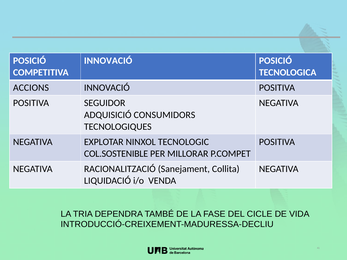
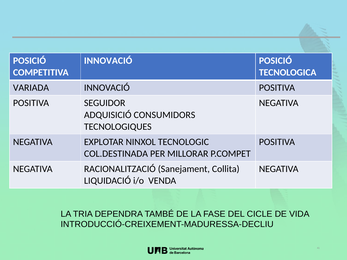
ACCIONS: ACCIONS -> VARIADA
COL.SOSTENIBLE: COL.SOSTENIBLE -> COL.DESTINADA
